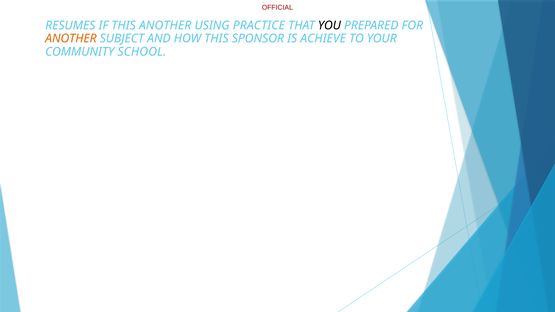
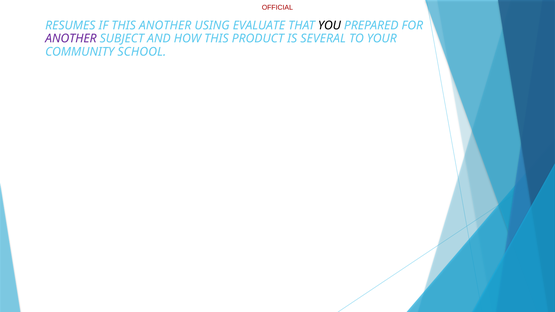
PRACTICE: PRACTICE -> EVALUATE
ANOTHER at (71, 39) colour: orange -> purple
SPONSOR: SPONSOR -> PRODUCT
ACHIEVE: ACHIEVE -> SEVERAL
